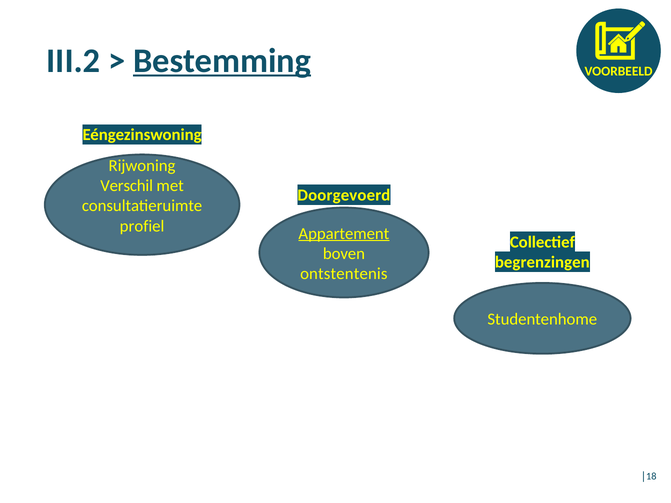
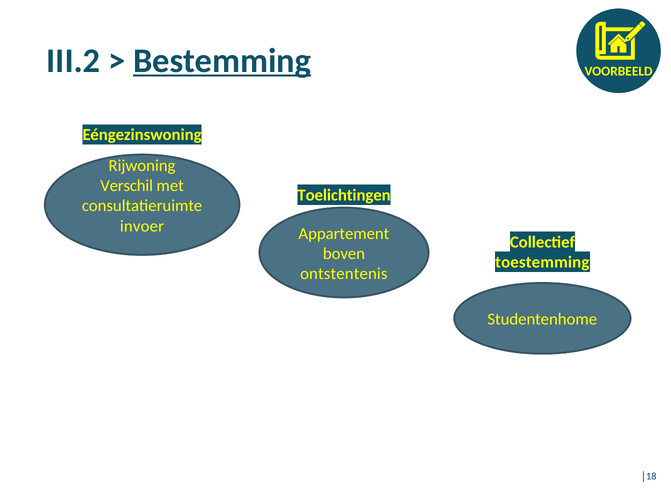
Doorgevoerd: Doorgevoerd -> Toelichtingen
profiel: profiel -> invoer
Appartement underline: present -> none
begrenzingen: begrenzingen -> toestemming
